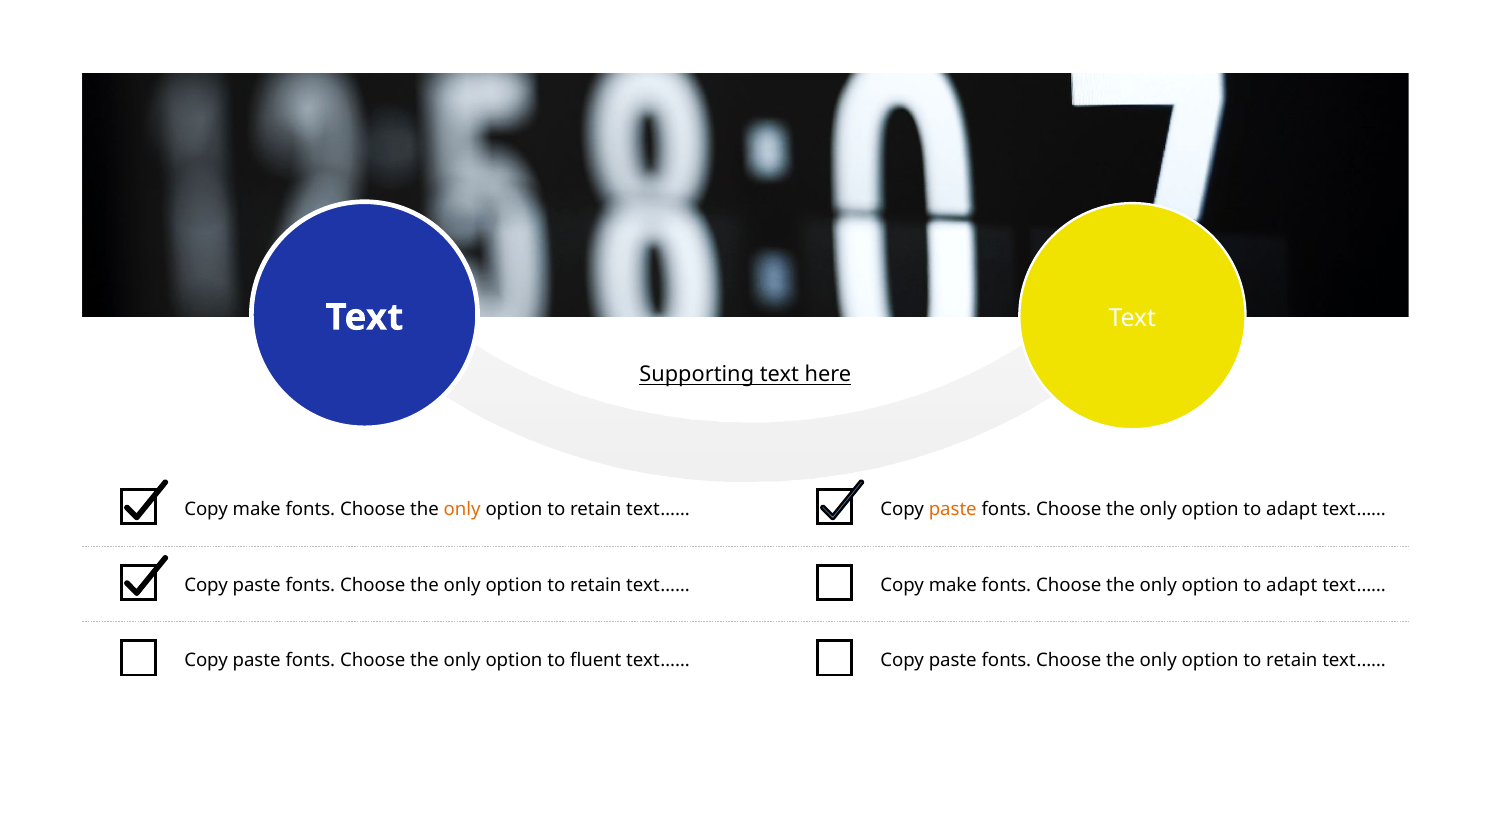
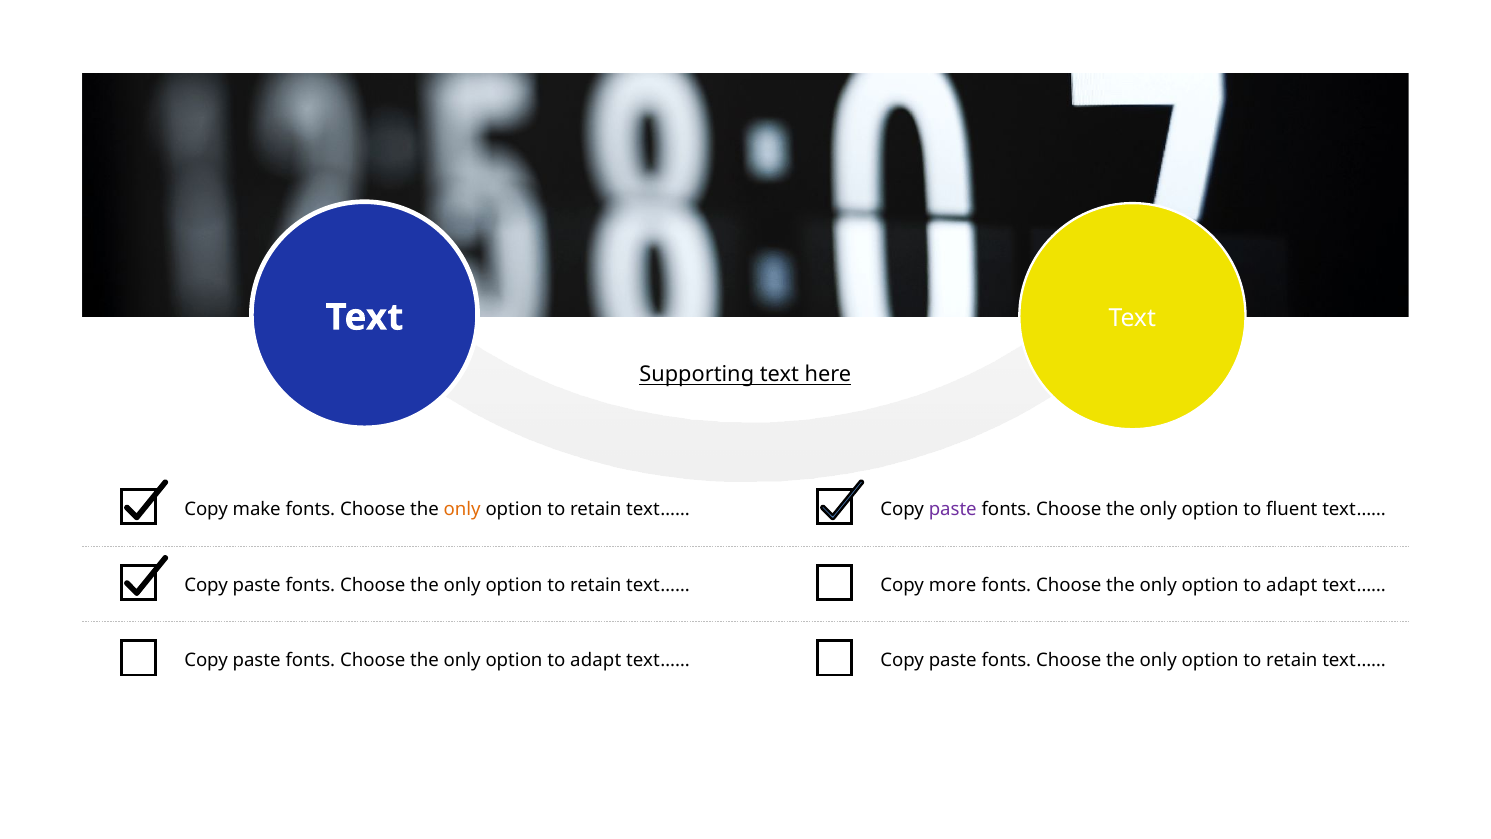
paste at (953, 509) colour: orange -> purple
adapt at (1292, 509): adapt -> fluent
text…… Copy make: make -> more
fluent at (596, 660): fluent -> adapt
